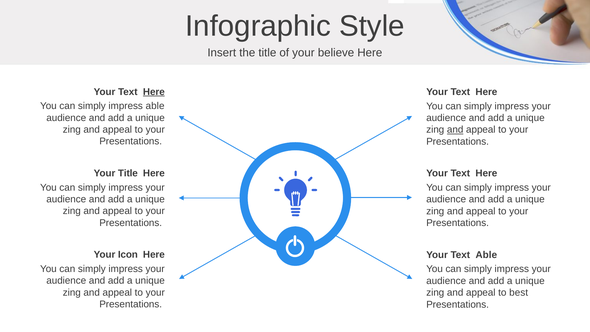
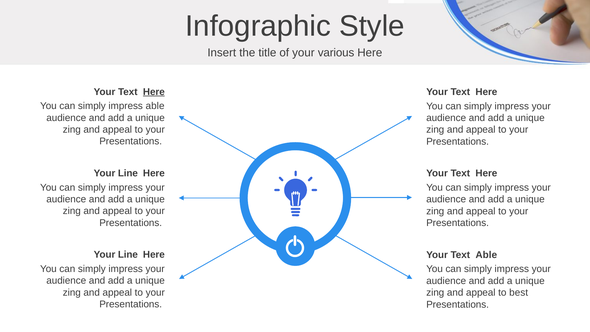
believe: believe -> various
and at (455, 130) underline: present -> none
Title at (128, 173): Title -> Line
Icon at (128, 255): Icon -> Line
